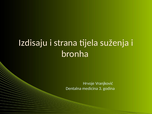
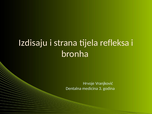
suženja: suženja -> refleksa
